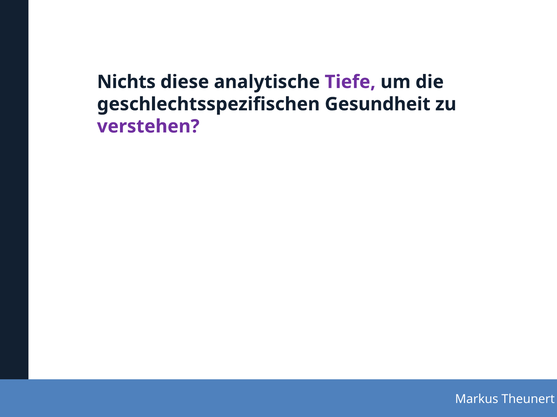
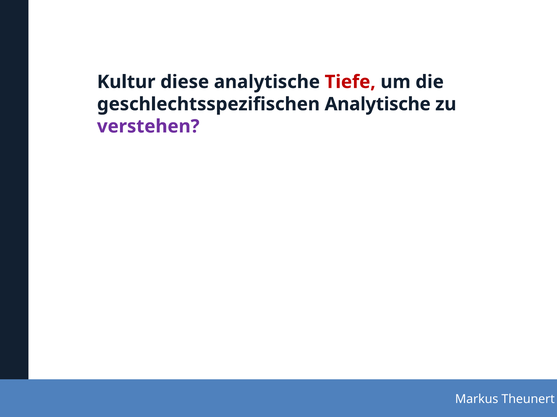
Nichts: Nichts -> Kultur
Tiefe colour: purple -> red
geschlechtsspezifischen Gesundheit: Gesundheit -> Analytische
